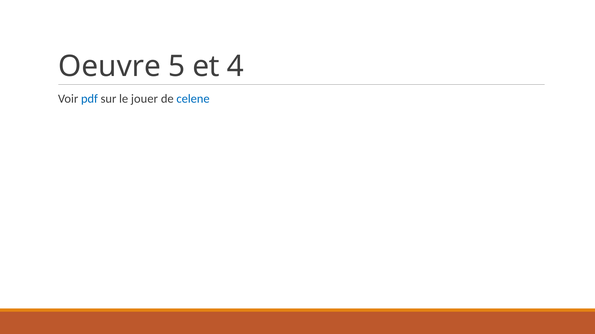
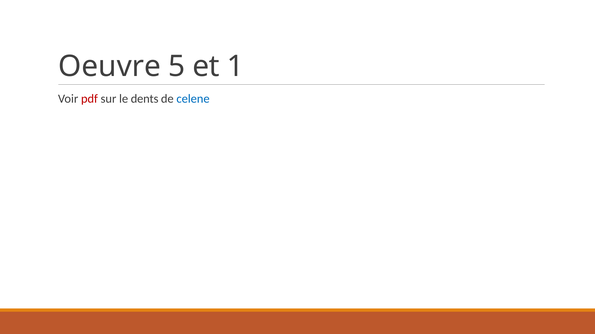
4: 4 -> 1
pdf colour: blue -> red
jouer: jouer -> dents
